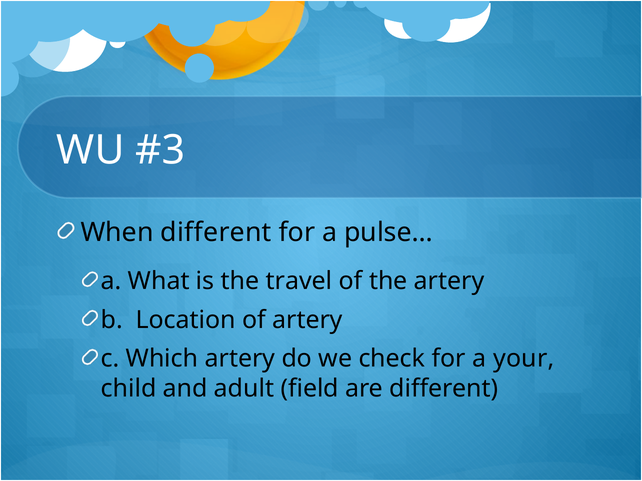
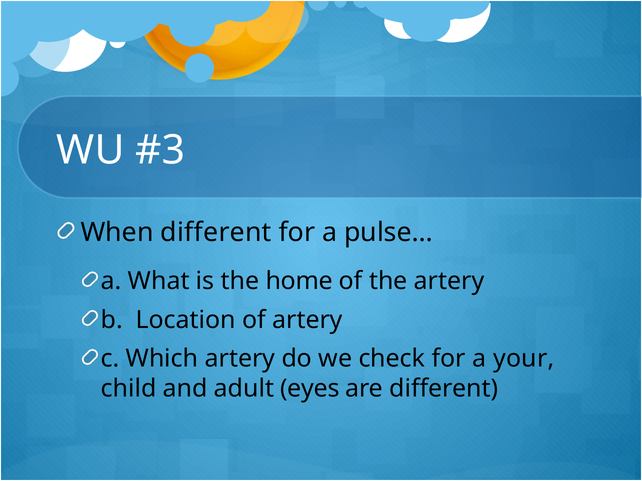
travel: travel -> home
field: field -> eyes
